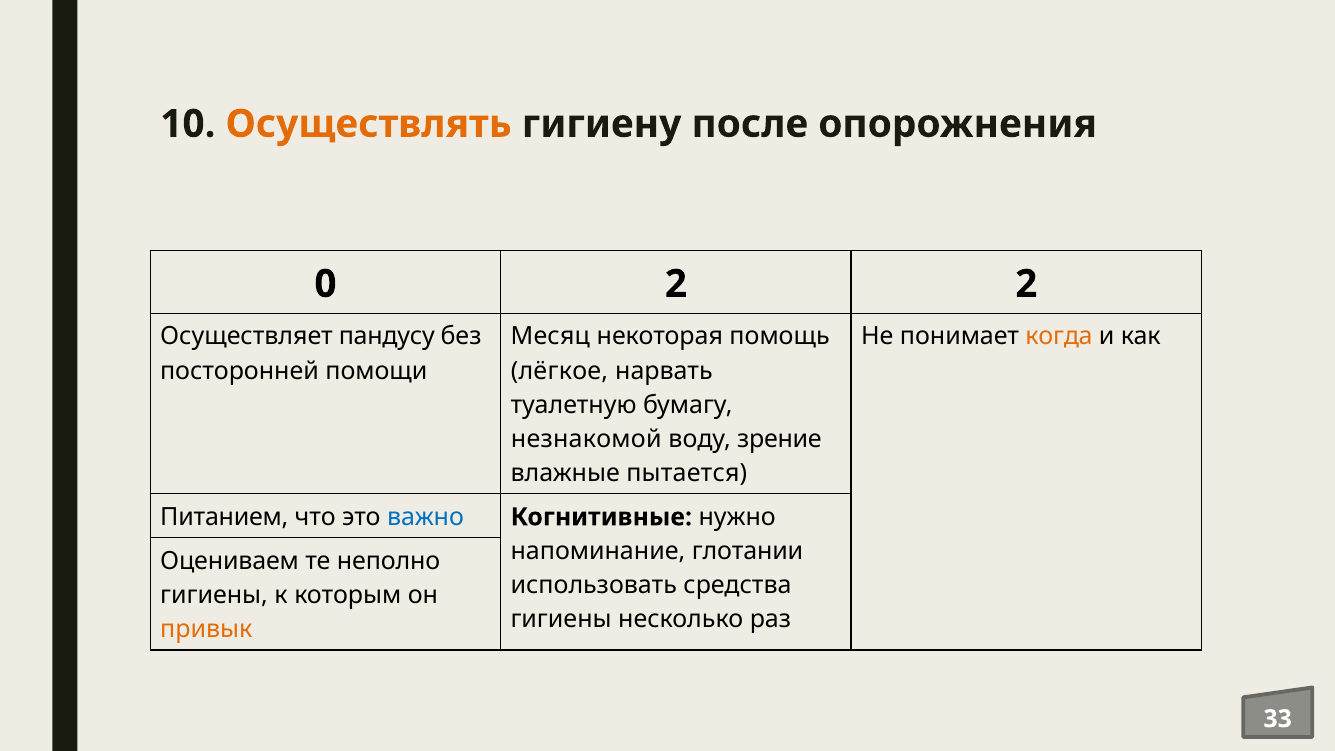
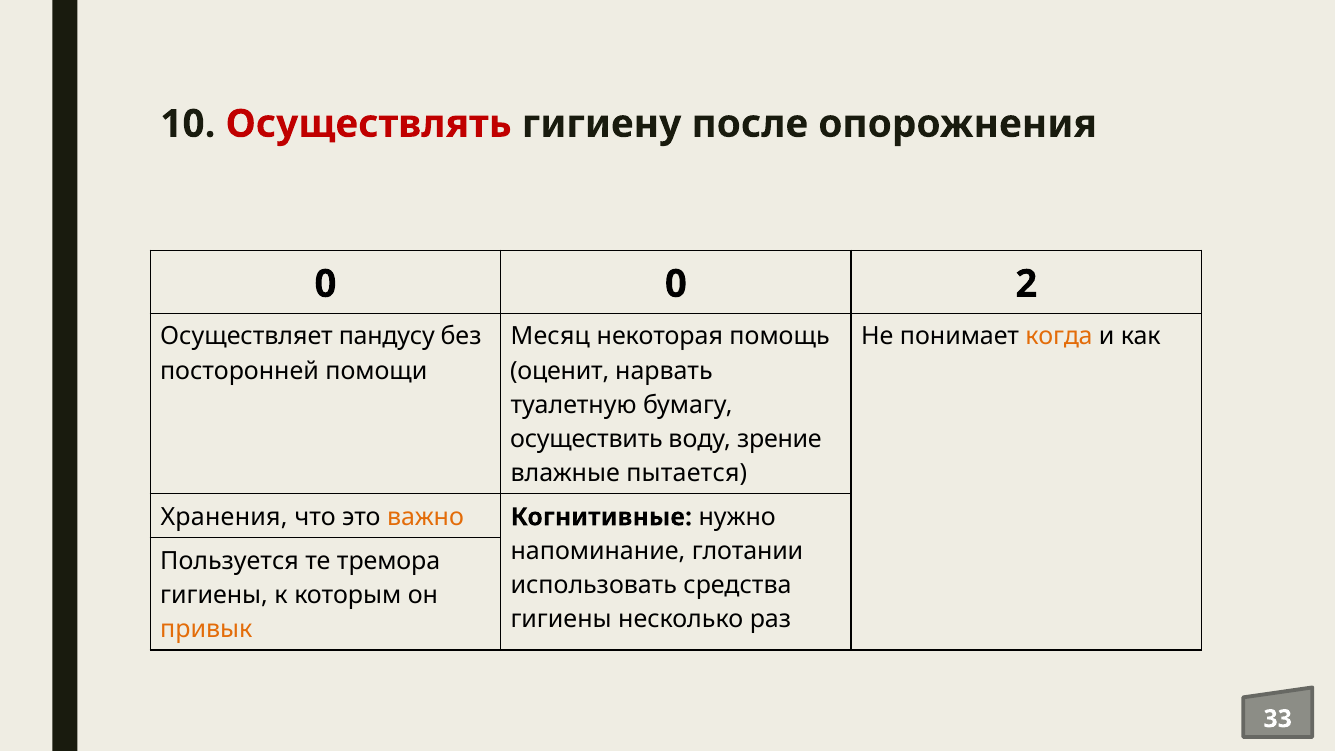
Осуществлять colour: orange -> red
0 2: 2 -> 0
лёгкое: лёгкое -> оценит
незнакомой: незнакомой -> осуществить
Питанием: Питанием -> Хранения
важно colour: blue -> orange
Оцениваем: Оцениваем -> Пользуется
неполно: неполно -> тремора
